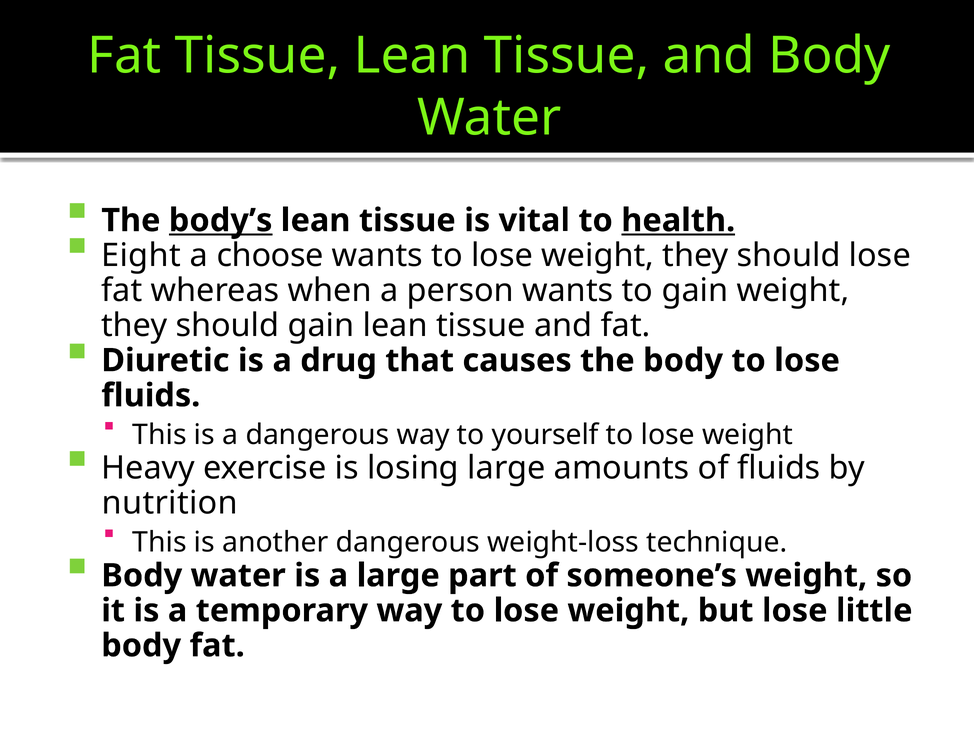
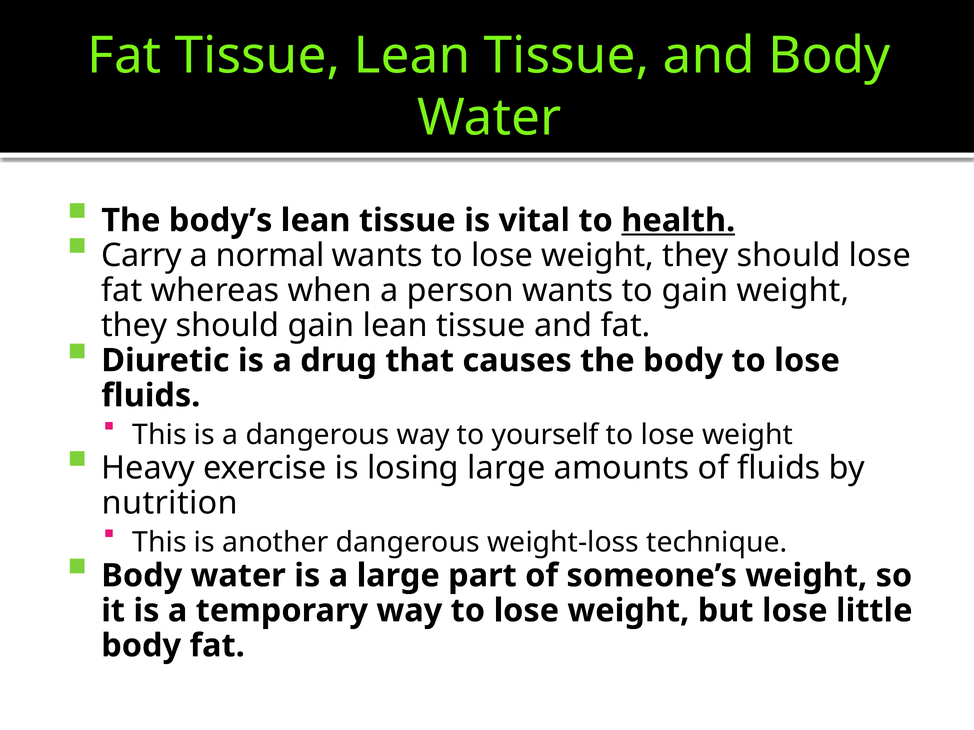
body’s underline: present -> none
Eight: Eight -> Carry
choose: choose -> normal
